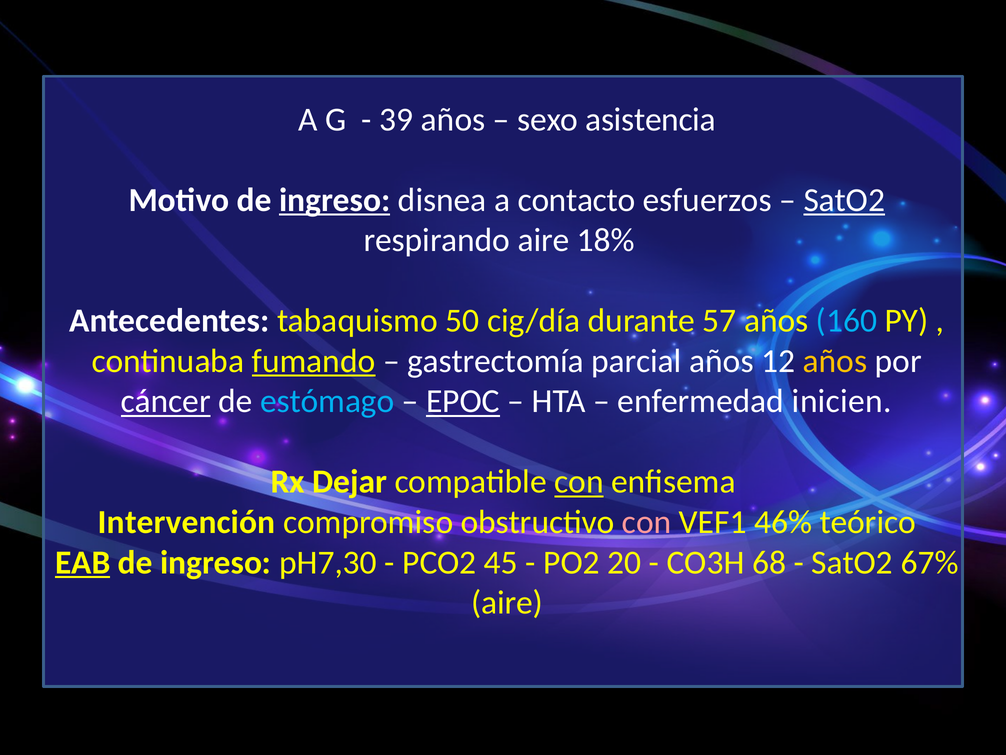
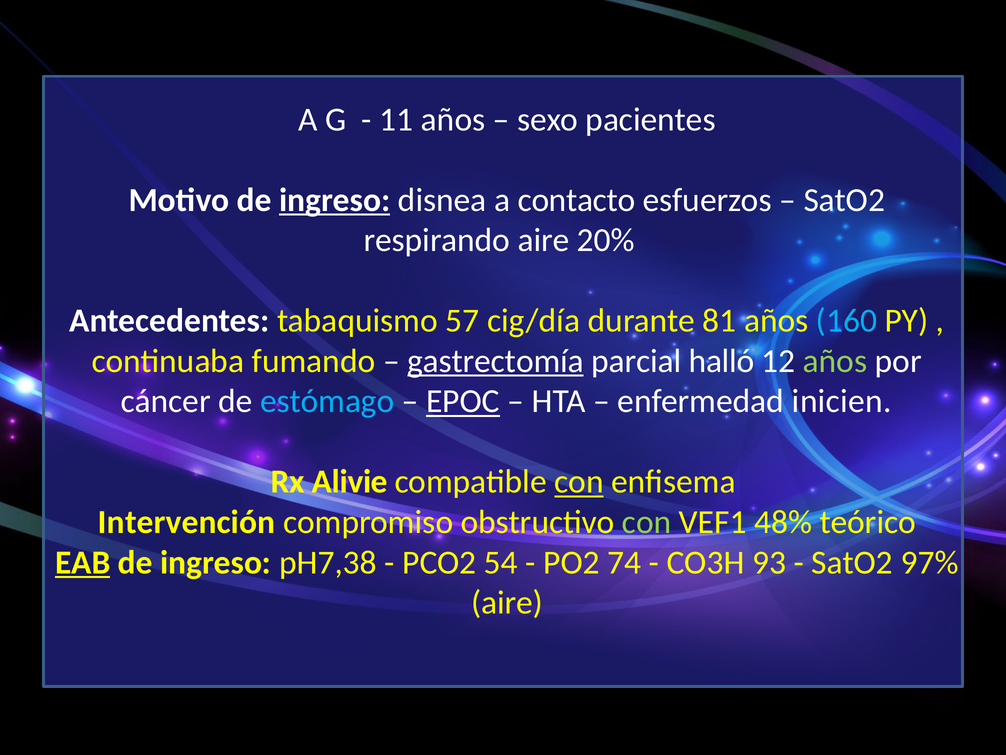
39: 39 -> 11
asistencia: asistencia -> pacientes
SatO2 at (844, 200) underline: present -> none
18%: 18% -> 20%
50: 50 -> 57
57: 57 -> 81
fumando underline: present -> none
gastrectomía underline: none -> present
parcial años: años -> halló
años at (835, 361) colour: yellow -> light green
cáncer underline: present -> none
Dejar: Dejar -> Alivie
con at (647, 522) colour: pink -> light green
46%: 46% -> 48%
pH7,30: pH7,30 -> pH7,38
45: 45 -> 54
20: 20 -> 74
68: 68 -> 93
67%: 67% -> 97%
